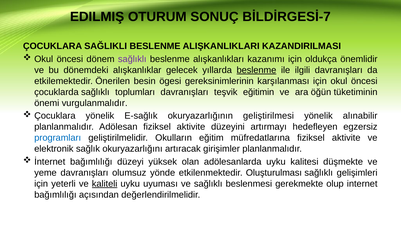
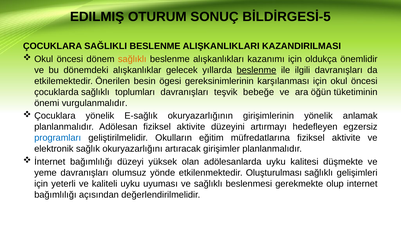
BİLDİRGESİ-7: BİLDİRGESİ-7 -> BİLDİRGESİ-5
sağlıklı at (132, 59) colour: purple -> orange
eğitimin: eğitimin -> bebeğe
geliştirilmesi: geliştirilmesi -> girişimlerinin
alınabilir: alınabilir -> anlamak
kaliteli underline: present -> none
